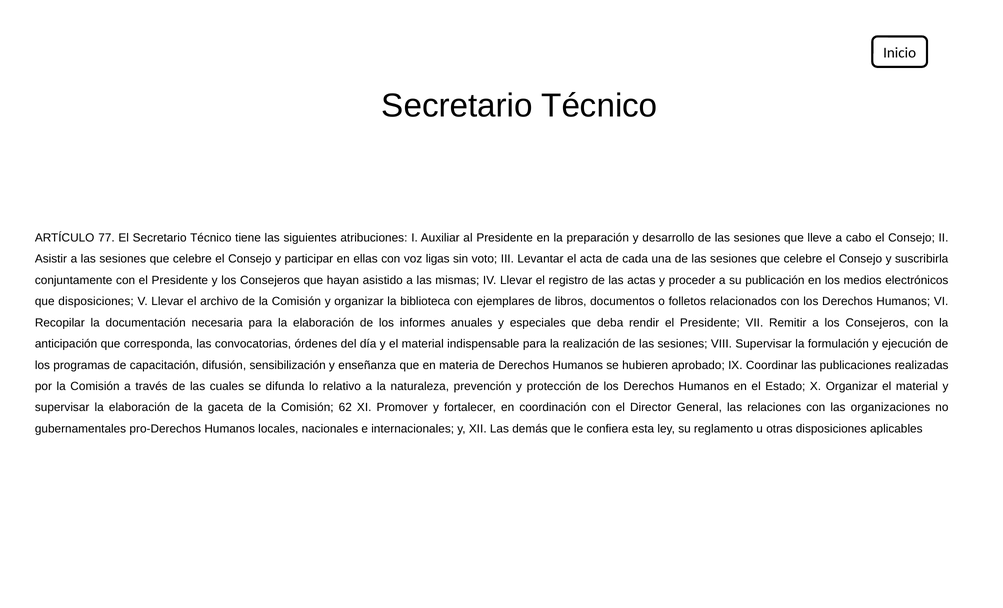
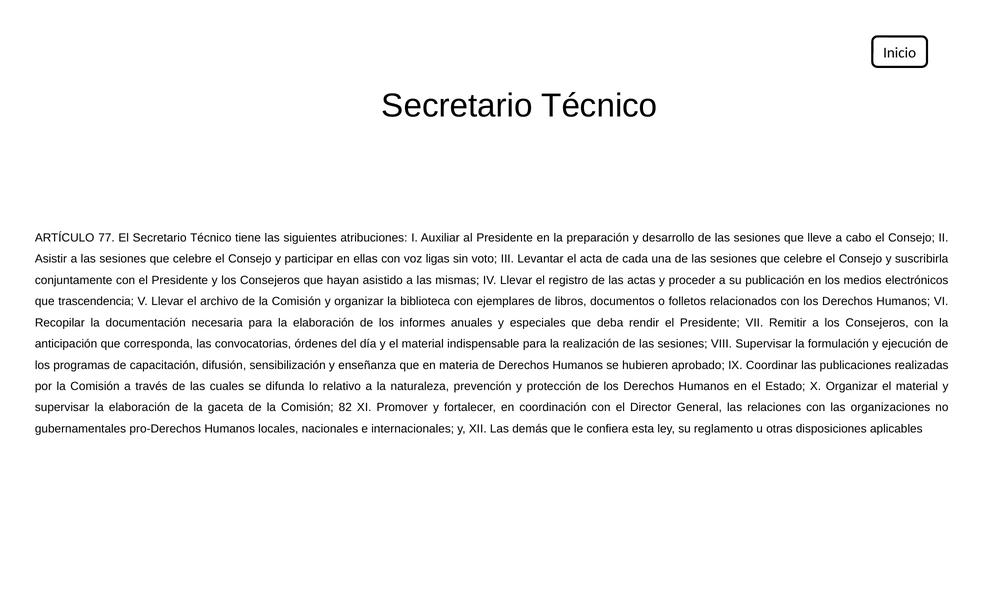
que disposiciones: disposiciones -> trascendencia
62: 62 -> 82
